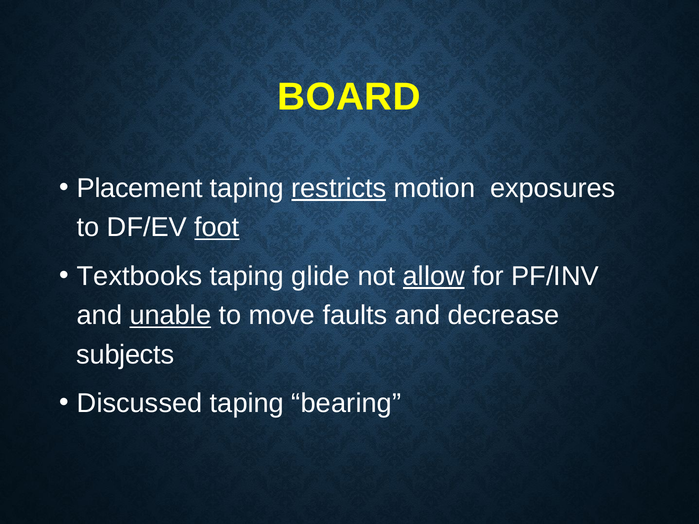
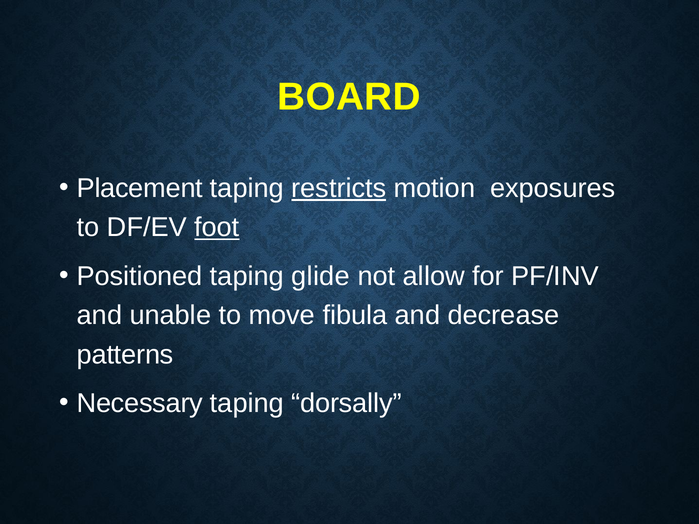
Textbooks: Textbooks -> Positioned
allow underline: present -> none
unable underline: present -> none
faults: faults -> fibula
subjects: subjects -> patterns
Discussed: Discussed -> Necessary
bearing: bearing -> dorsally
